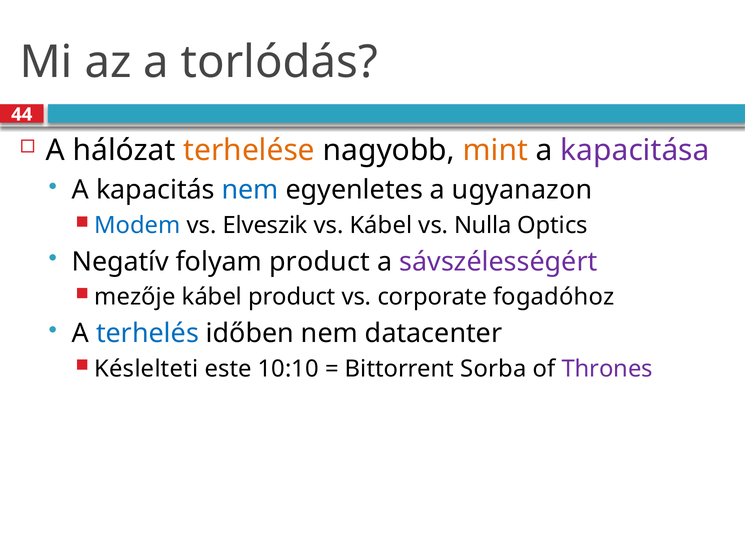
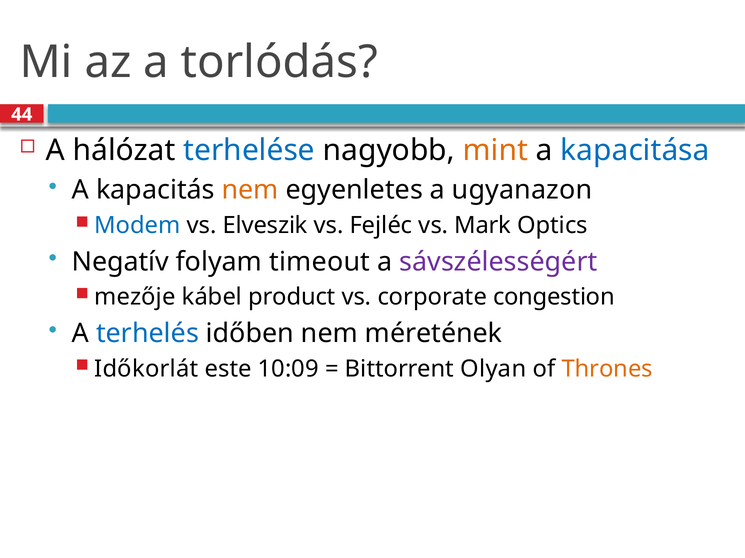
terhelése colour: orange -> blue
kapacitása colour: purple -> blue
nem at (250, 190) colour: blue -> orange
vs Kábel: Kábel -> Fejléc
Nulla: Nulla -> Mark
folyam product: product -> timeout
fogadóhoz: fogadóhoz -> congestion
datacenter: datacenter -> méretének
Késlelteti: Késlelteti -> Időkorlát
10:10: 10:10 -> 10:09
Sorba: Sorba -> Olyan
Thrones colour: purple -> orange
